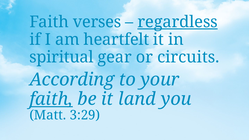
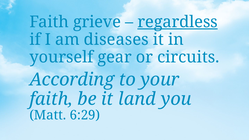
verses: verses -> grieve
heartfelt: heartfelt -> diseases
spiritual: spiritual -> yourself
faith at (51, 99) underline: present -> none
3:29: 3:29 -> 6:29
